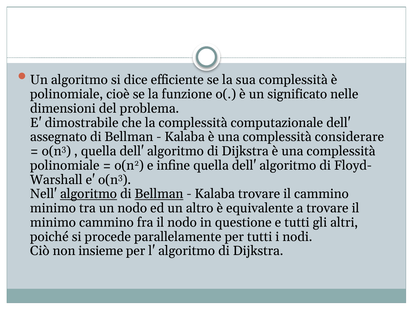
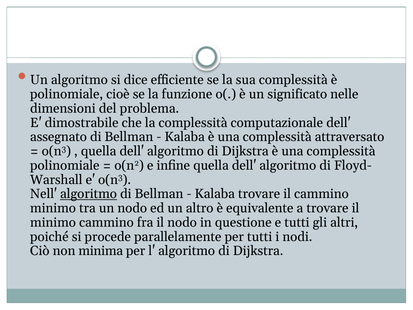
considerare: considerare -> attraversato
Bellman at (159, 194) underline: present -> none
insieme: insieme -> minima
